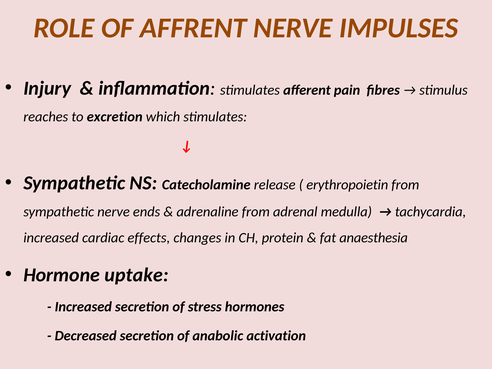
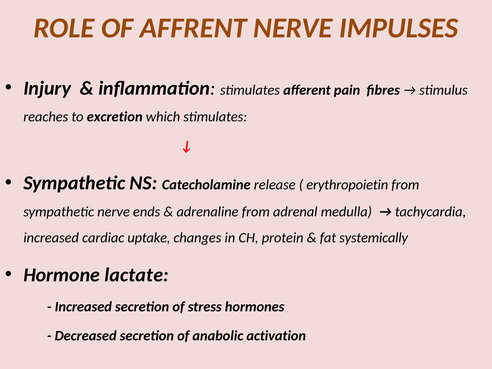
effects: effects -> uptake
anaesthesia: anaesthesia -> systemically
uptake: uptake -> lactate
